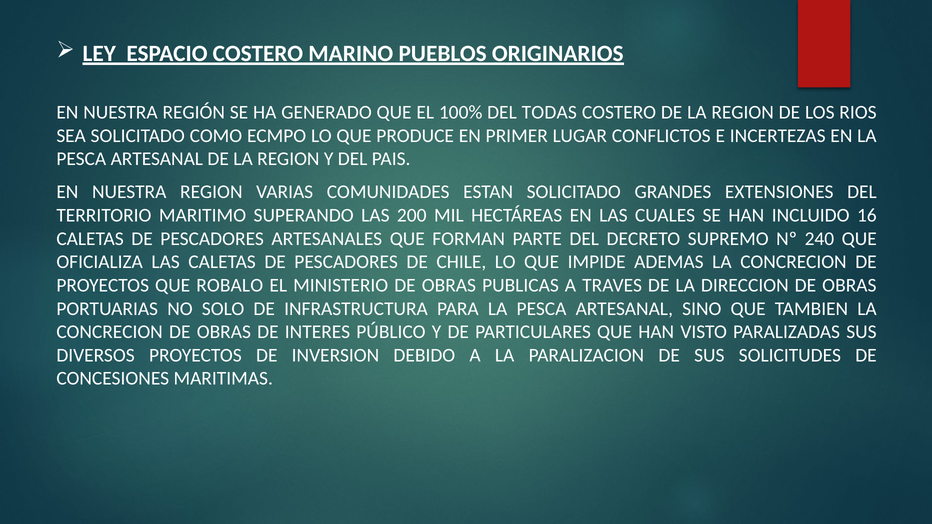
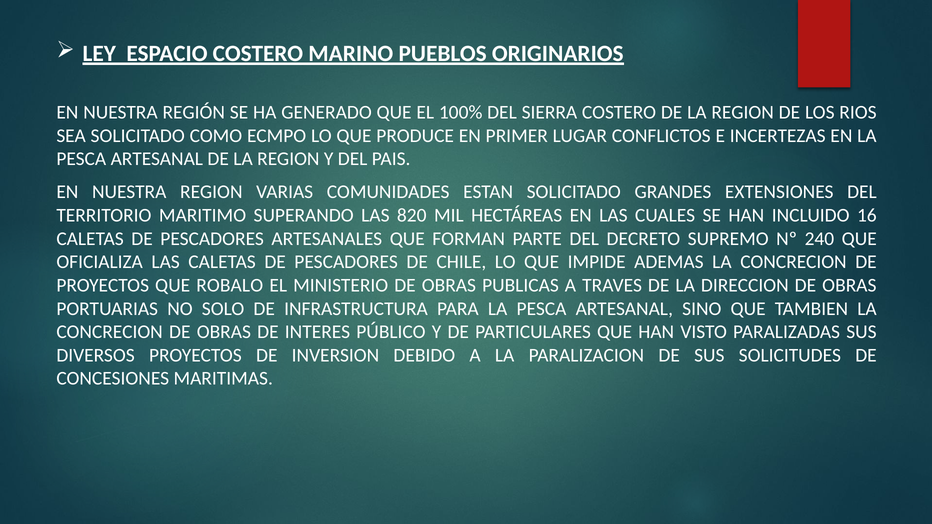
TODAS: TODAS -> SIERRA
200: 200 -> 820
